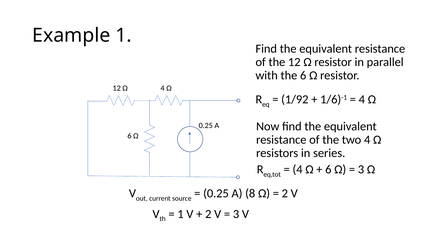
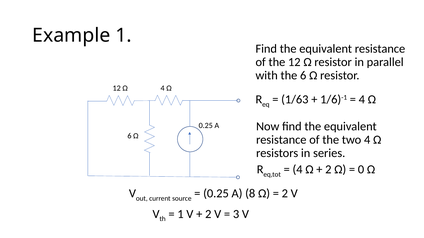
1/92: 1/92 -> 1/63
6 at (328, 170): 6 -> 2
3 at (361, 170): 3 -> 0
